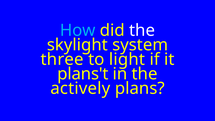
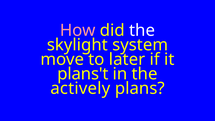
How colour: light blue -> pink
three: three -> move
light: light -> later
